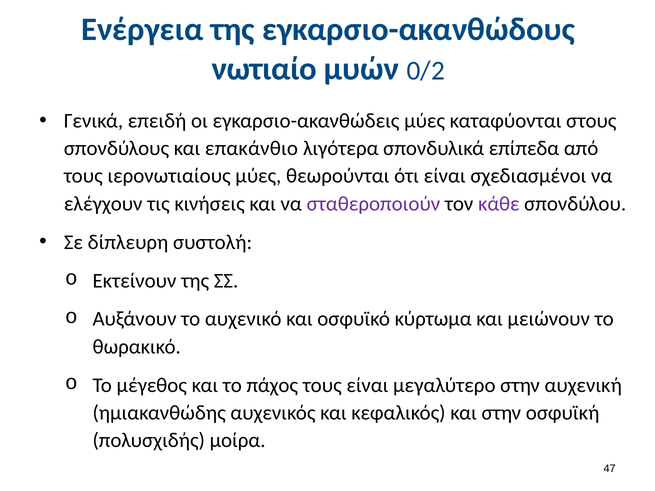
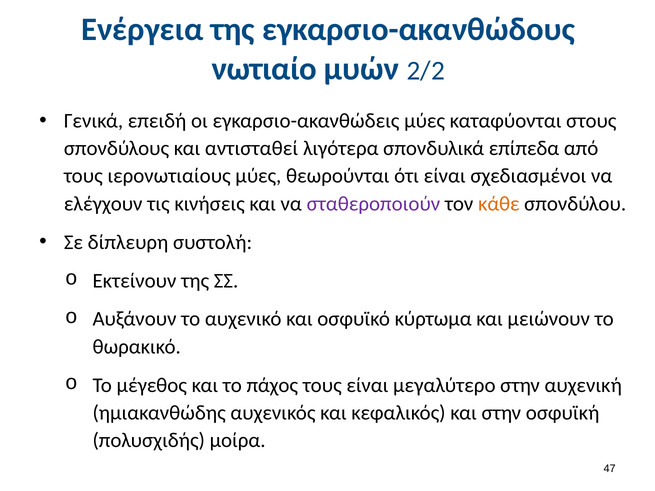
0/2: 0/2 -> 2/2
επακάνθιο: επακάνθιο -> αντισταθεί
κάθε colour: purple -> orange
